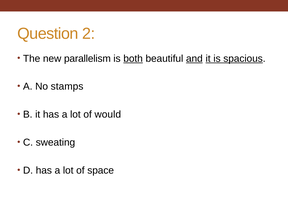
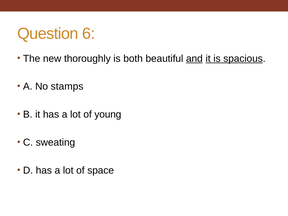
2: 2 -> 6
parallelism: parallelism -> thoroughly
both underline: present -> none
would: would -> young
